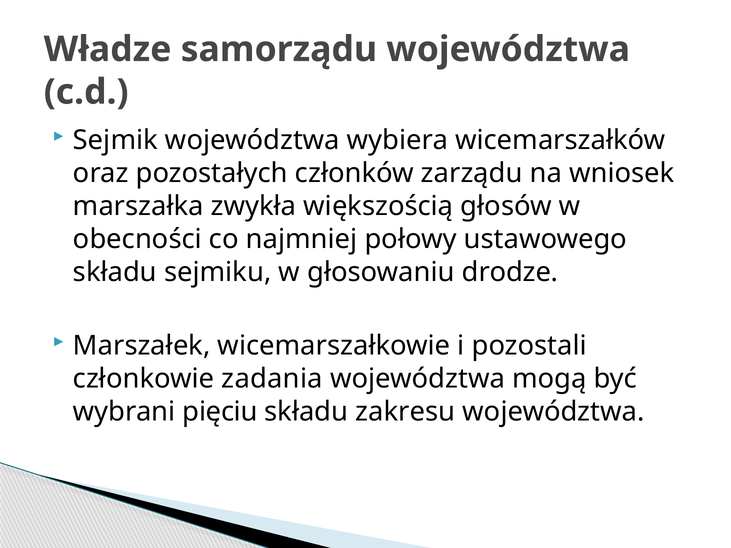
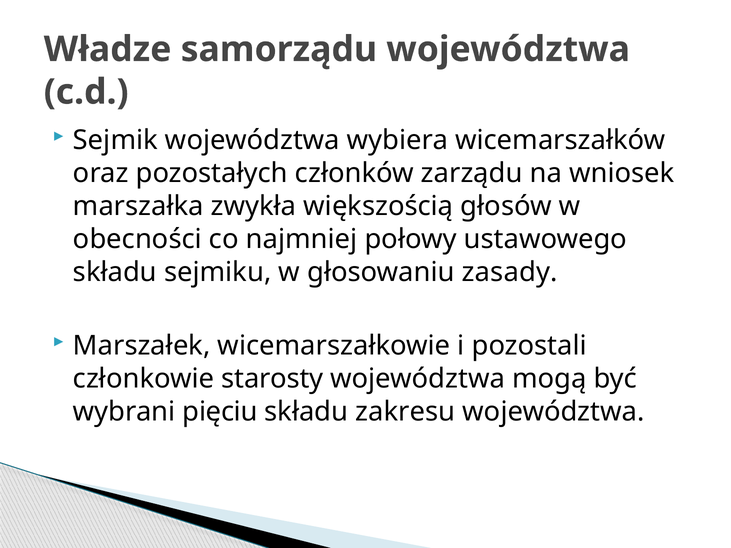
drodze: drodze -> zasady
zadania: zadania -> starosty
